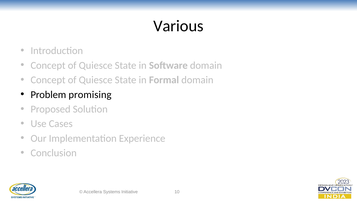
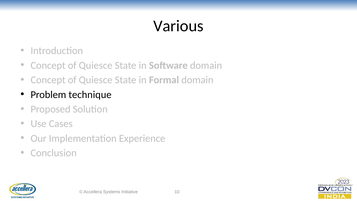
promising: promising -> technique
